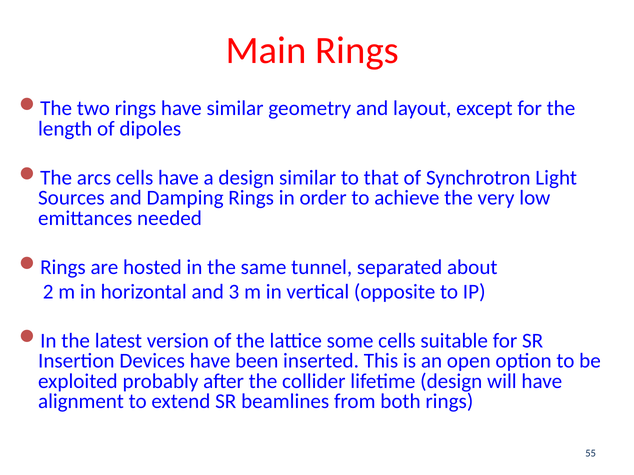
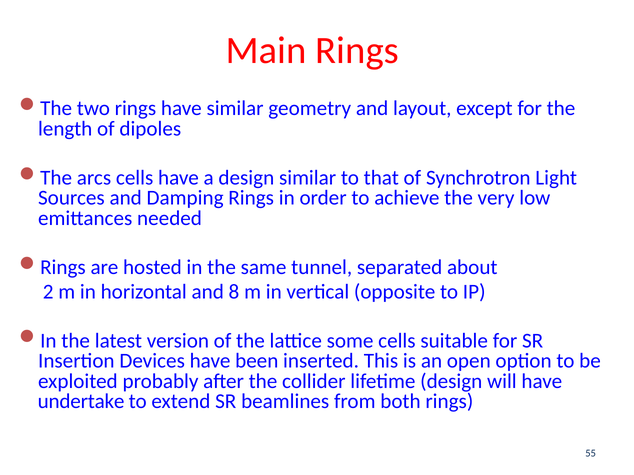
3: 3 -> 8
alignment: alignment -> undertake
